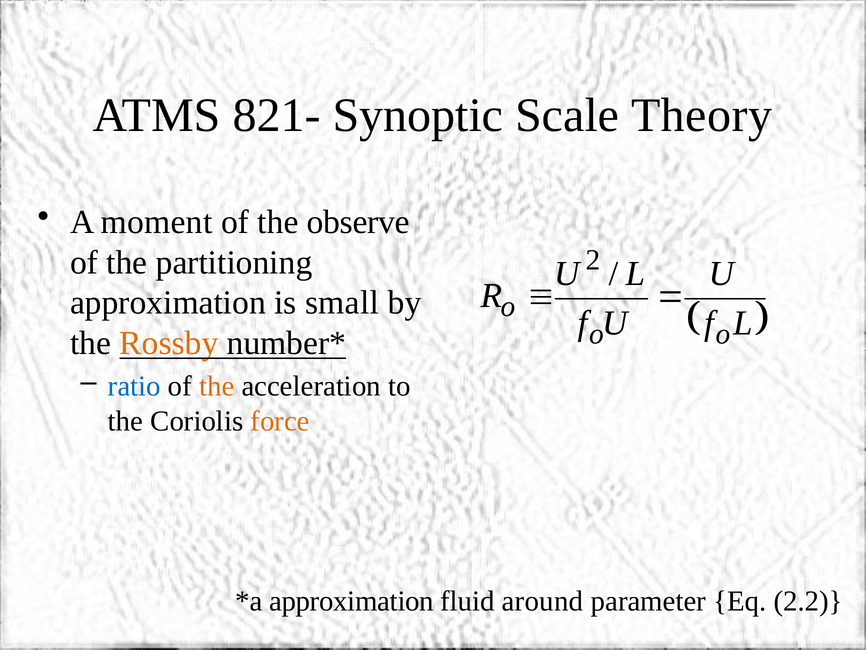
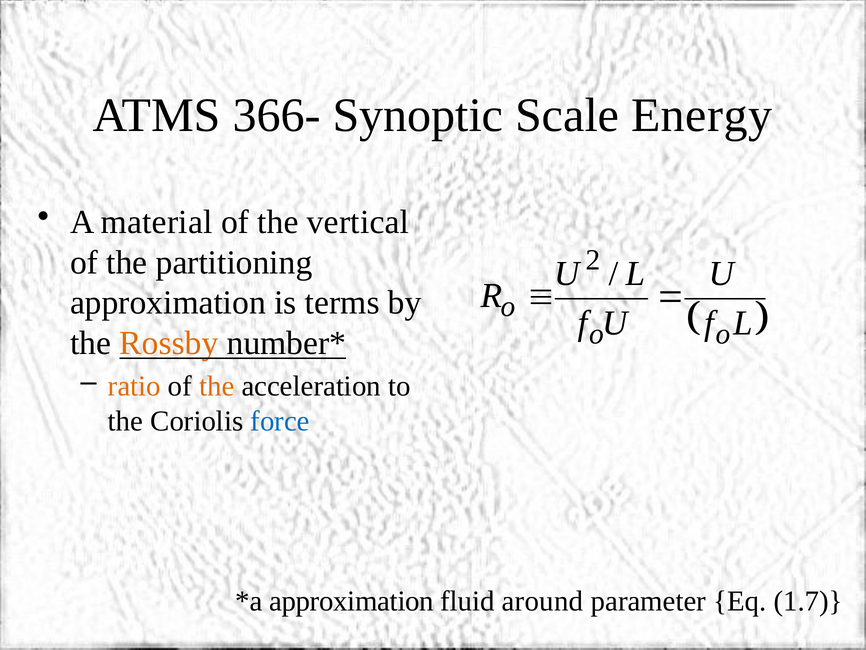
821-: 821- -> 366-
Theory: Theory -> Energy
moment: moment -> material
observe: observe -> vertical
small: small -> terms
ratio colour: blue -> orange
force colour: orange -> blue
2.2: 2.2 -> 1.7
